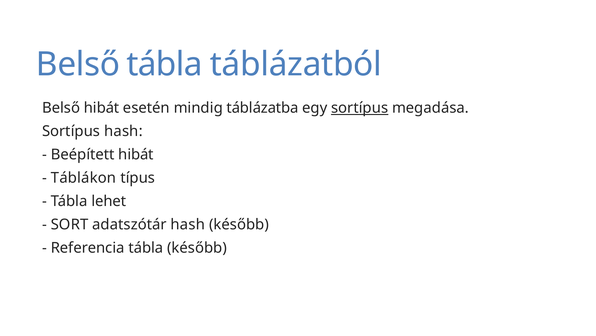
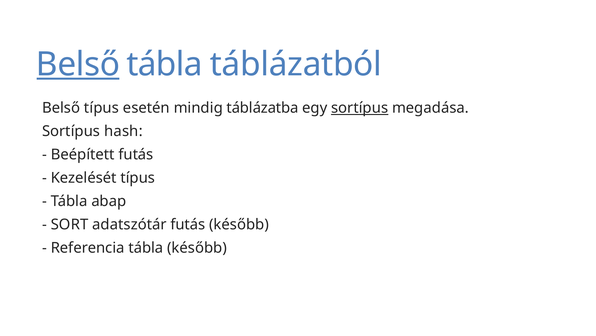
Belső at (78, 64) underline: none -> present
Belső hibát: hibát -> típus
Beépített hibát: hibát -> futás
Táblákon: Táblákon -> Kezelését
lehet: lehet -> abap
adatszótár hash: hash -> futás
